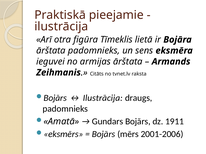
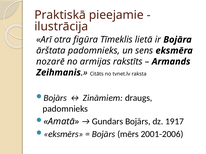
ieguvei: ieguvei -> nozarē
armijas ārštata: ārštata -> rakstīts
Ilustrācija at (103, 98): Ilustrācija -> Zināmiem
1911: 1911 -> 1917
